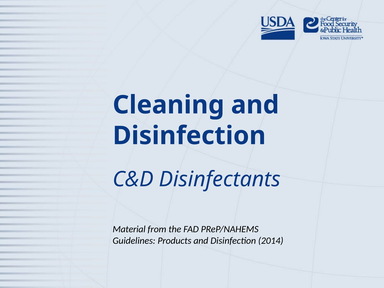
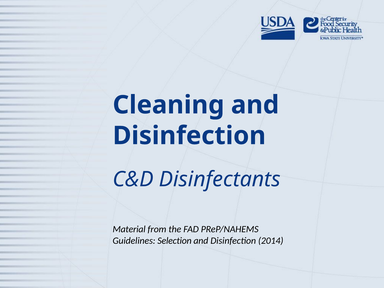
Products: Products -> Selection
